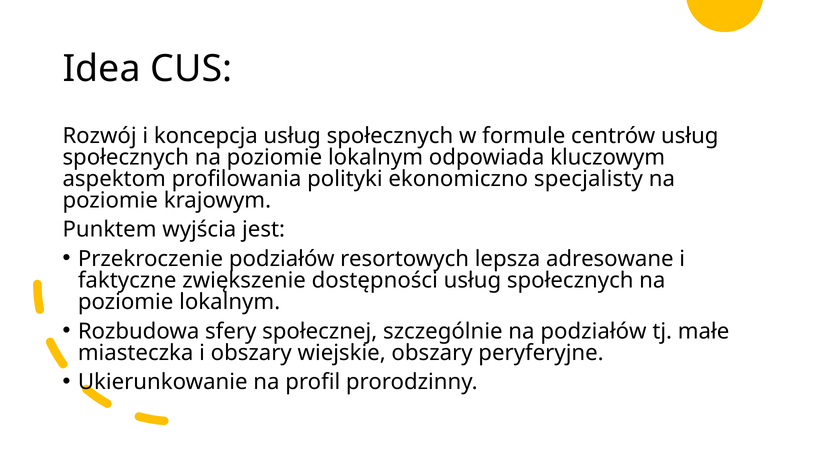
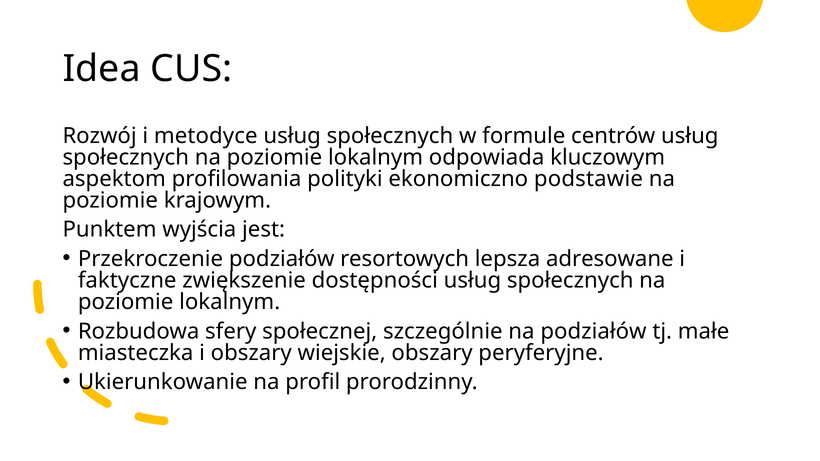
koncepcja: koncepcja -> metodyce
specjalisty: specjalisty -> podstawie
